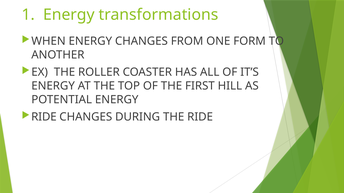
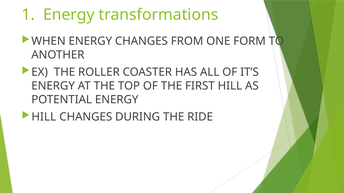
RIDE at (44, 117): RIDE -> HILL
